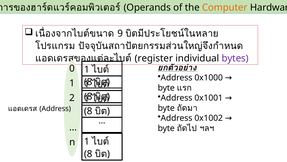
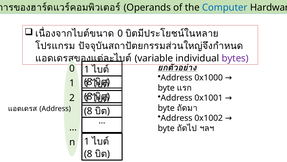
Computer colour: orange -> blue
9 at (120, 33): 9 -> 0
register: register -> variable
